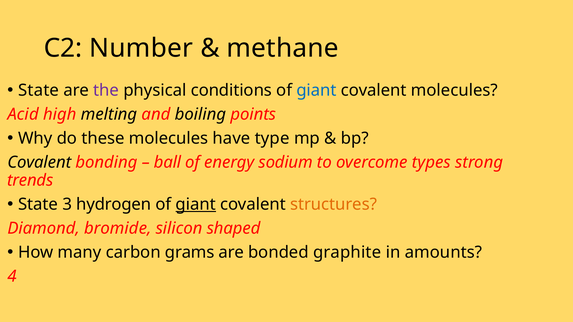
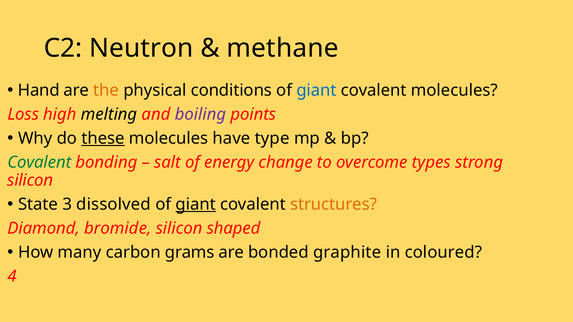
Number: Number -> Neutron
State at (39, 90): State -> Hand
the colour: purple -> orange
Acid: Acid -> Loss
boiling colour: black -> purple
these underline: none -> present
Covalent at (39, 162) colour: black -> green
ball: ball -> salt
sodium: sodium -> change
trends at (30, 180): trends -> silicon
hydrogen: hydrogen -> dissolved
amounts: amounts -> coloured
